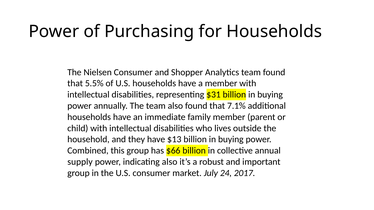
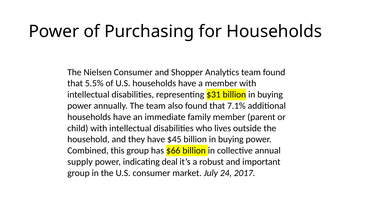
$13: $13 -> $45
indicating also: also -> deal
